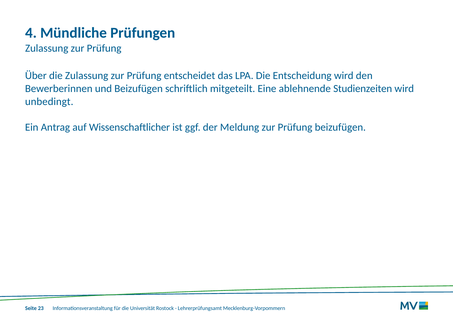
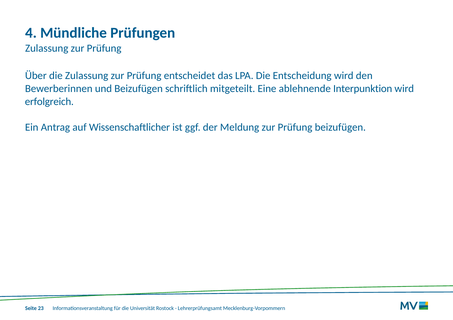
Studienzeiten: Studienzeiten -> Interpunktion
unbedingt: unbedingt -> erfolgreich
